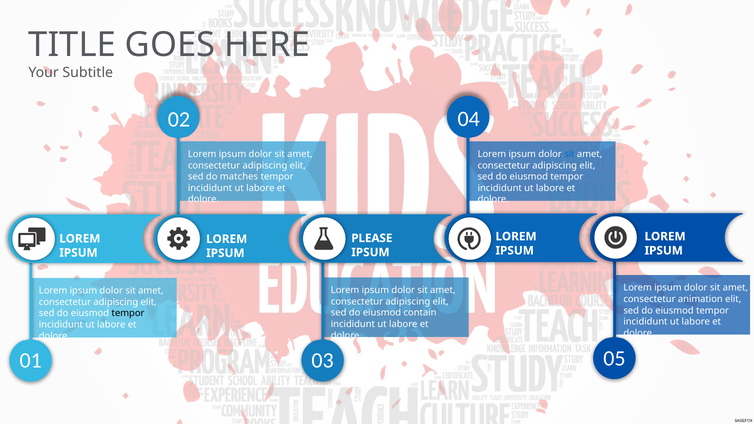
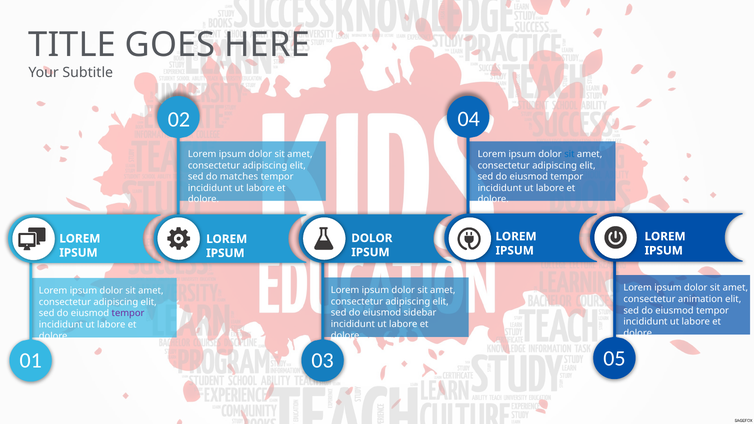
PLEASE at (372, 238): PLEASE -> DOLOR
contain: contain -> sidebar
tempor at (128, 313) colour: black -> purple
